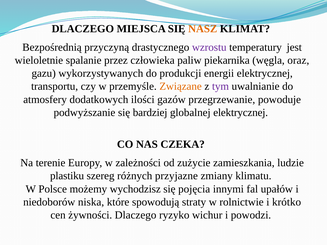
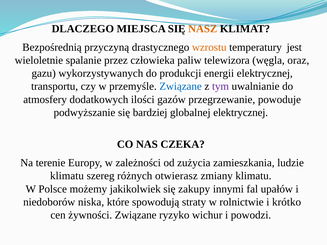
wzrostu colour: purple -> orange
piekarnika: piekarnika -> telewizora
Związane at (181, 86) colour: orange -> blue
zużycie: zużycie -> zużycia
plastiku at (67, 176): plastiku -> klimatu
przyjazne: przyjazne -> otwierasz
wychodzisz: wychodzisz -> jakikolwiek
pojęcia: pojęcia -> zakupy
żywności Dlaczego: Dlaczego -> Związane
